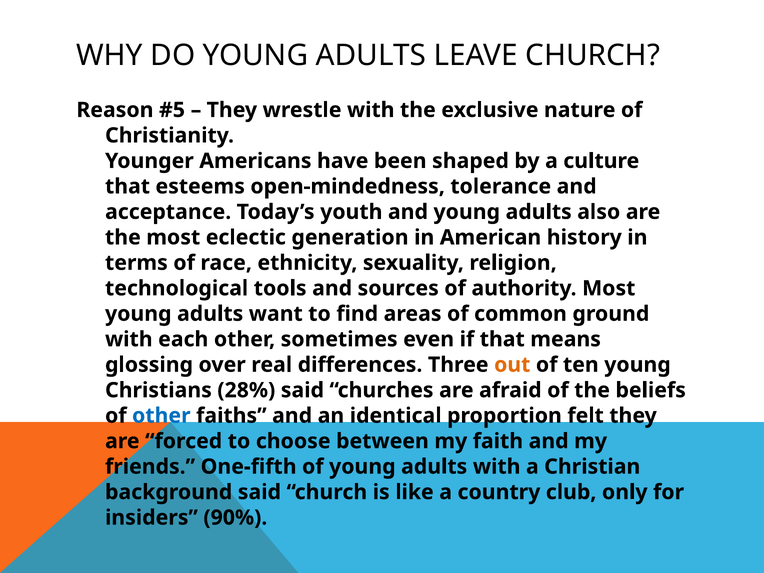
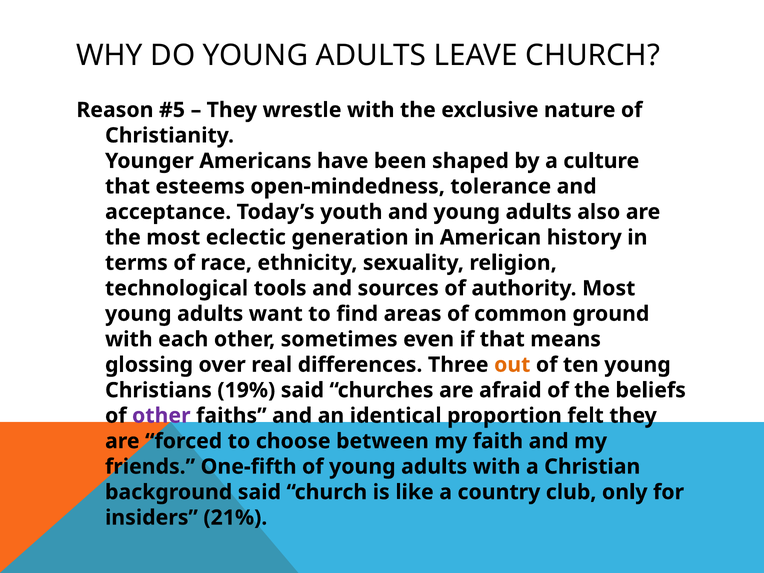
28%: 28% -> 19%
other at (161, 416) colour: blue -> purple
90%: 90% -> 21%
